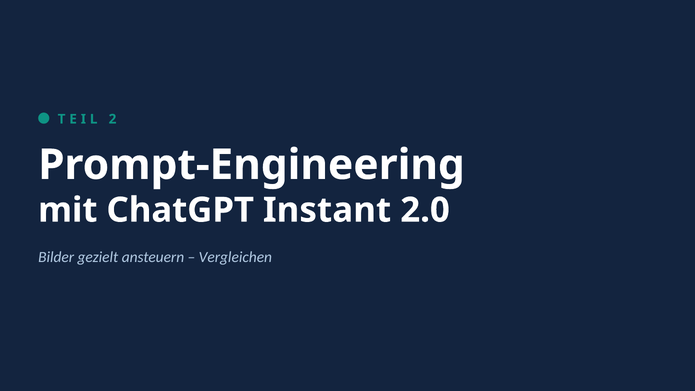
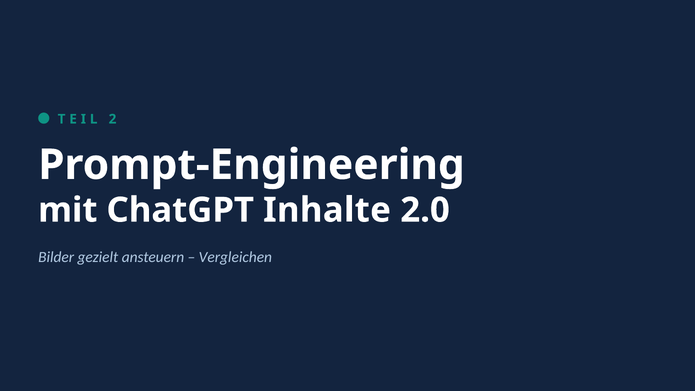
Instant: Instant -> Inhalte
